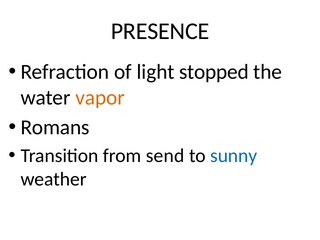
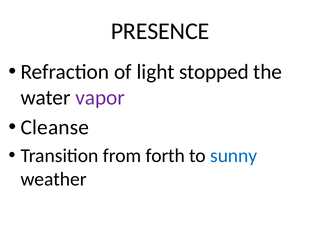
vapor colour: orange -> purple
Romans: Romans -> Cleanse
send: send -> forth
